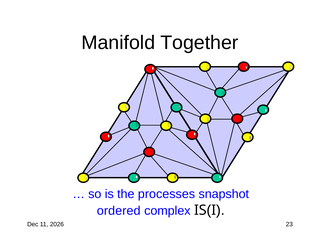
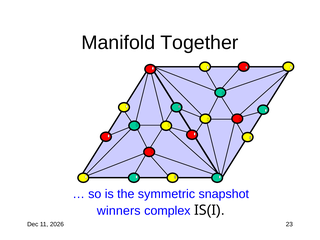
processes: processes -> symmetric
ordered: ordered -> winners
